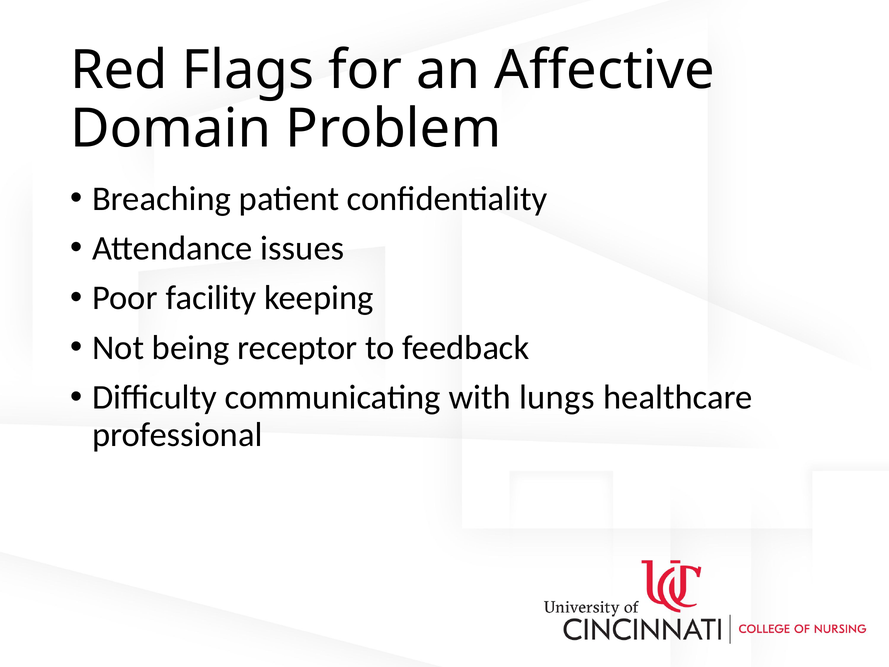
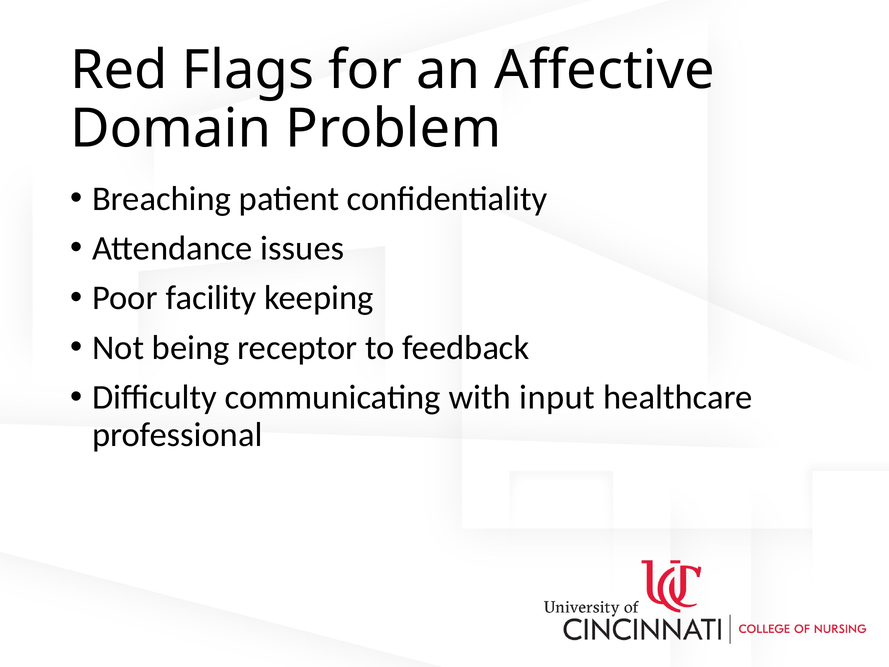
lungs: lungs -> input
